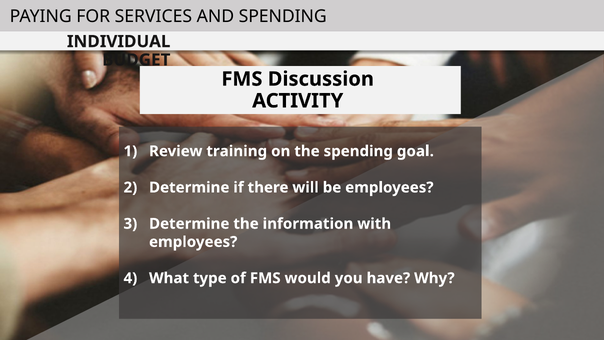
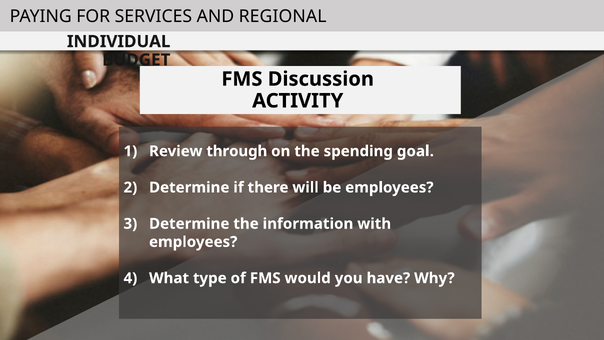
AND SPENDING: SPENDING -> REGIONAL
training: training -> through
